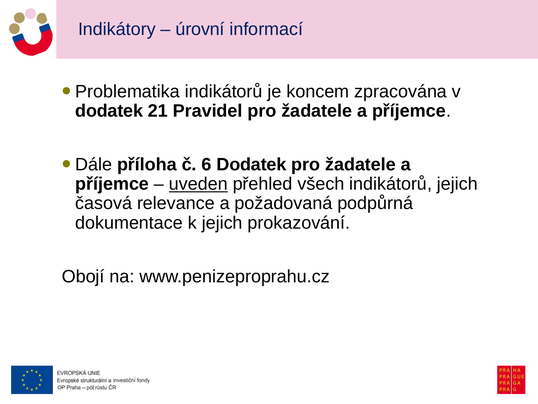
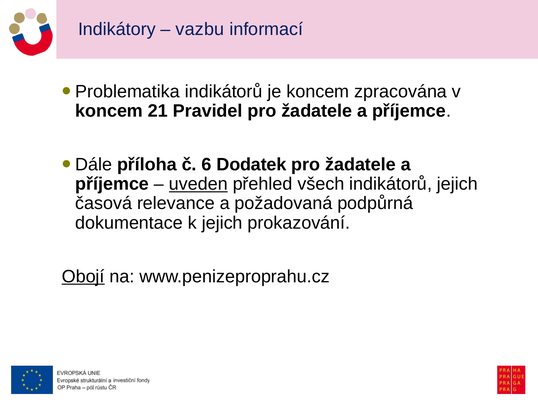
úrovní: úrovní -> vazbu
dodatek at (109, 111): dodatek -> koncem
Obojí underline: none -> present
